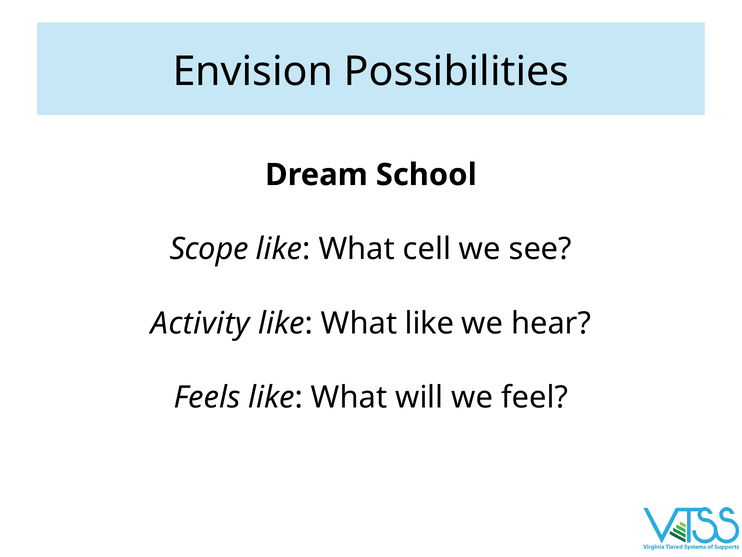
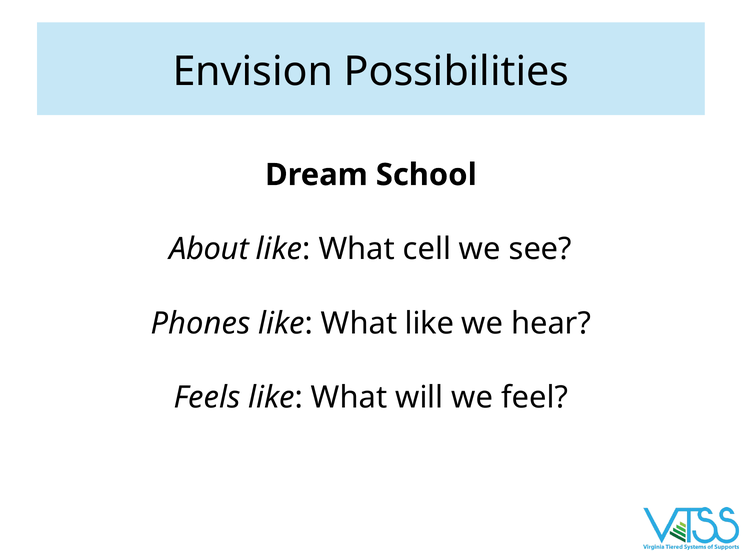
Scope: Scope -> About
Activity: Activity -> Phones
